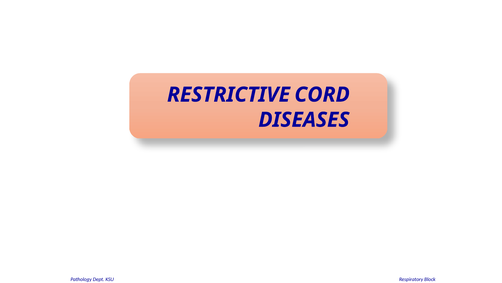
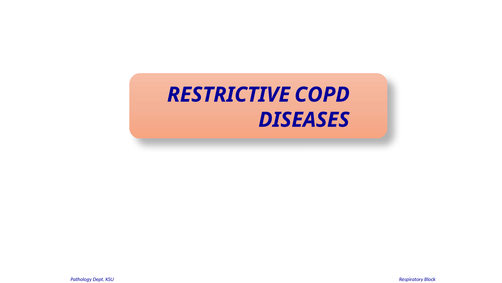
CORD: CORD -> COPD
